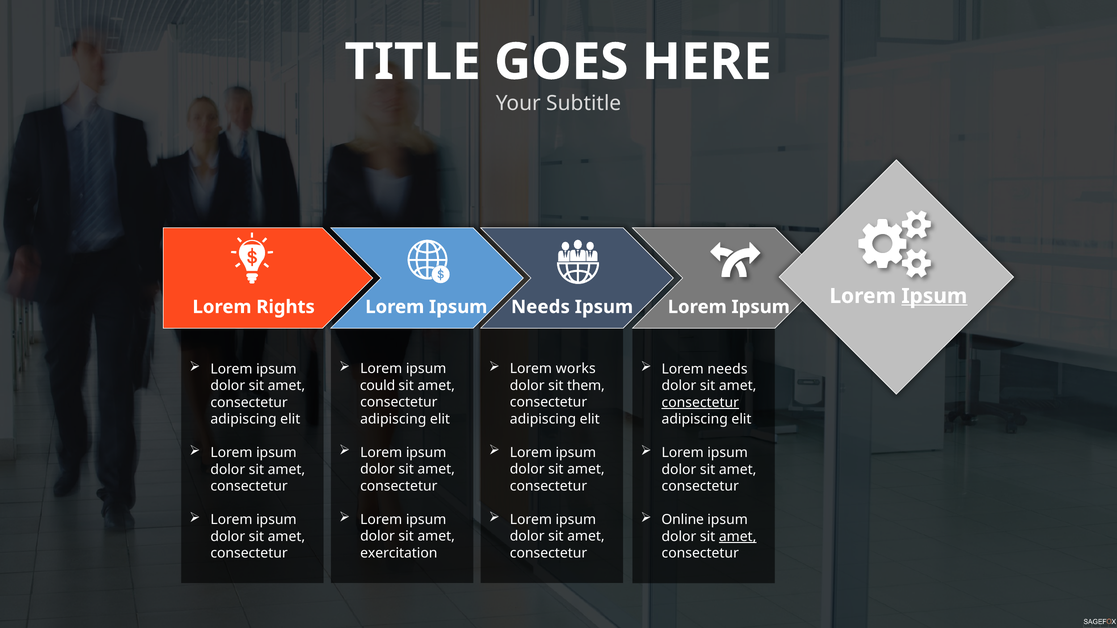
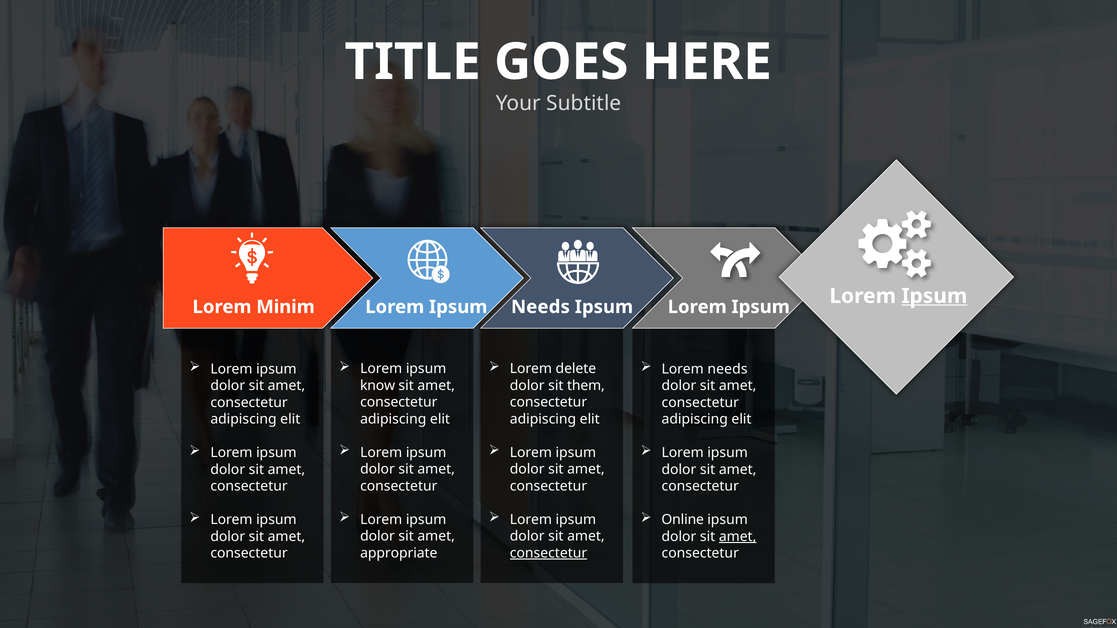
Rights: Rights -> Minim
works: works -> delete
could: could -> know
consectetur at (700, 403) underline: present -> none
exercitation: exercitation -> appropriate
consectetur at (549, 553) underline: none -> present
